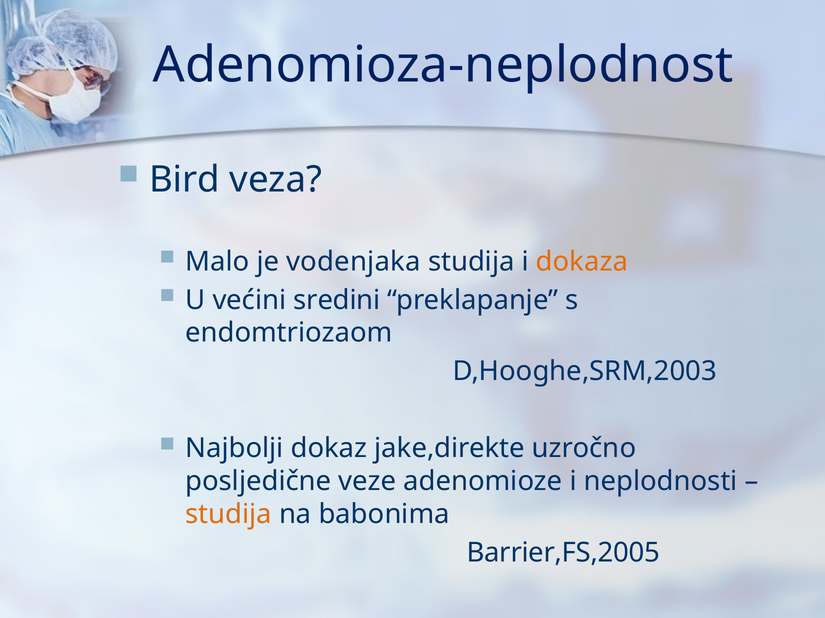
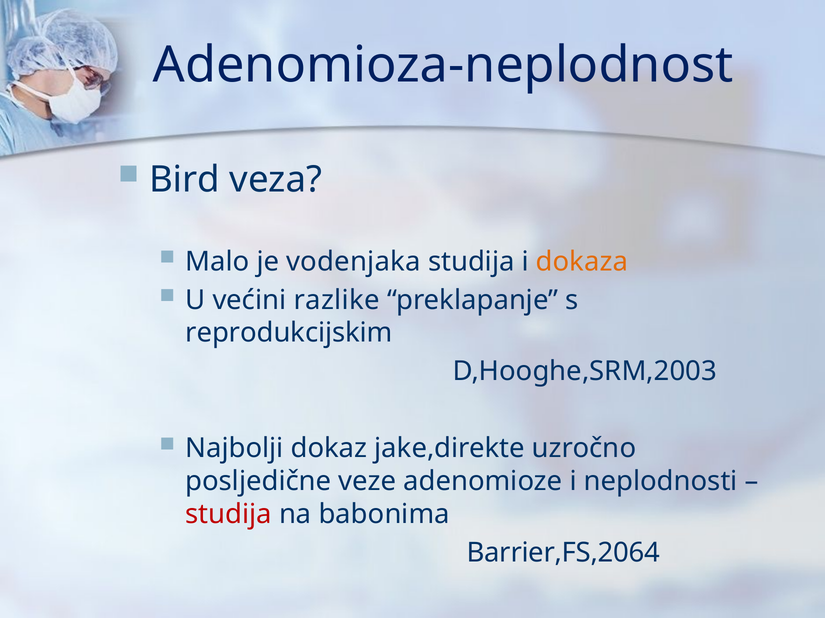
sredini: sredini -> razlike
endomtriozaom: endomtriozaom -> reprodukcijskim
studija at (229, 515) colour: orange -> red
Barrier,FS,2005: Barrier,FS,2005 -> Barrier,FS,2064
